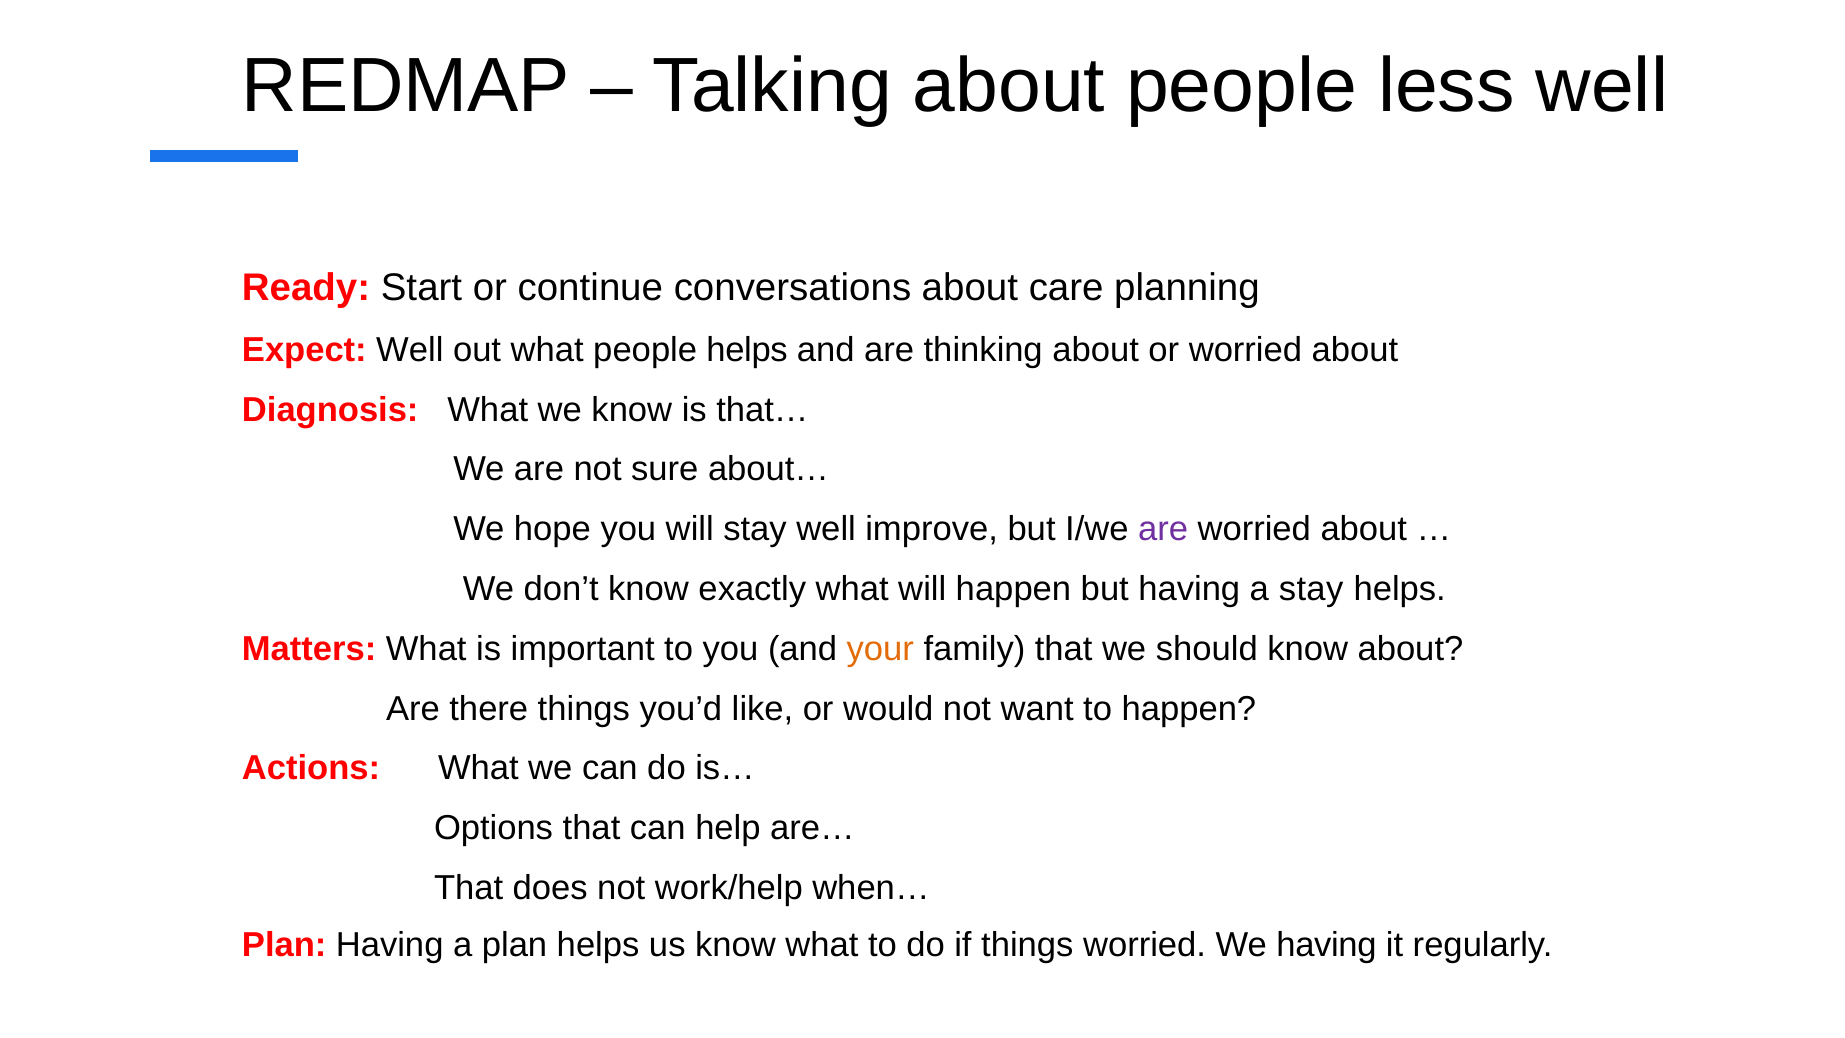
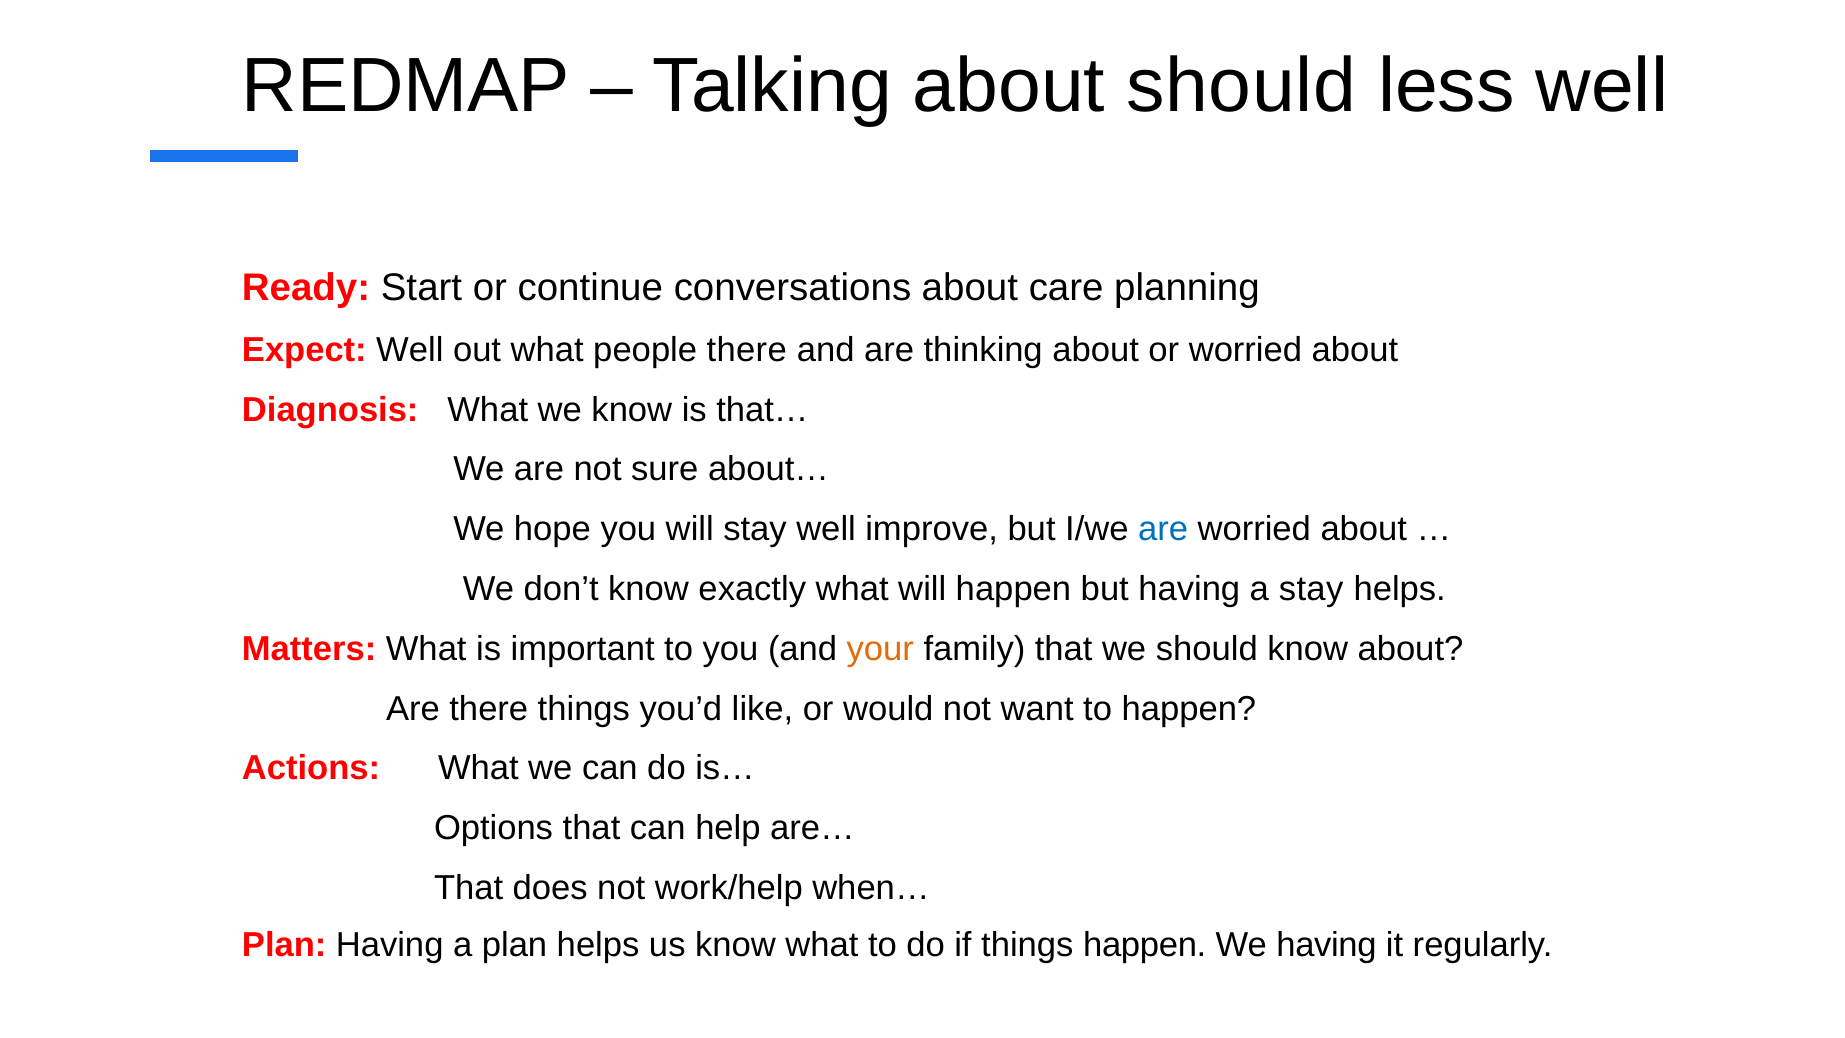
about people: people -> should
people helps: helps -> there
are at (1163, 529) colour: purple -> blue
things worried: worried -> happen
